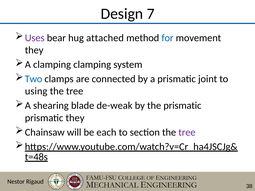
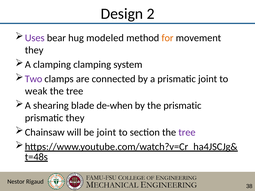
7: 7 -> 2
attached: attached -> modeled
for colour: blue -> orange
Two colour: blue -> purple
using: using -> weak
de-weak: de-weak -> de-when
be each: each -> joint
